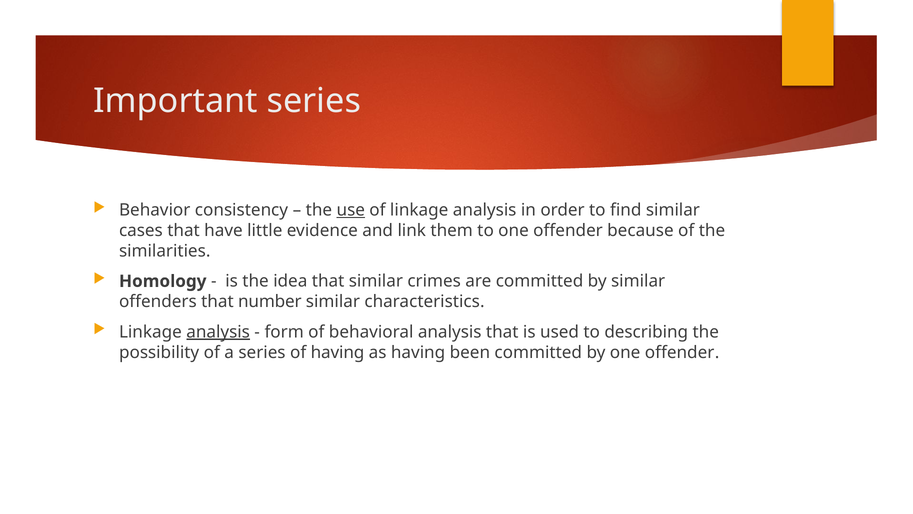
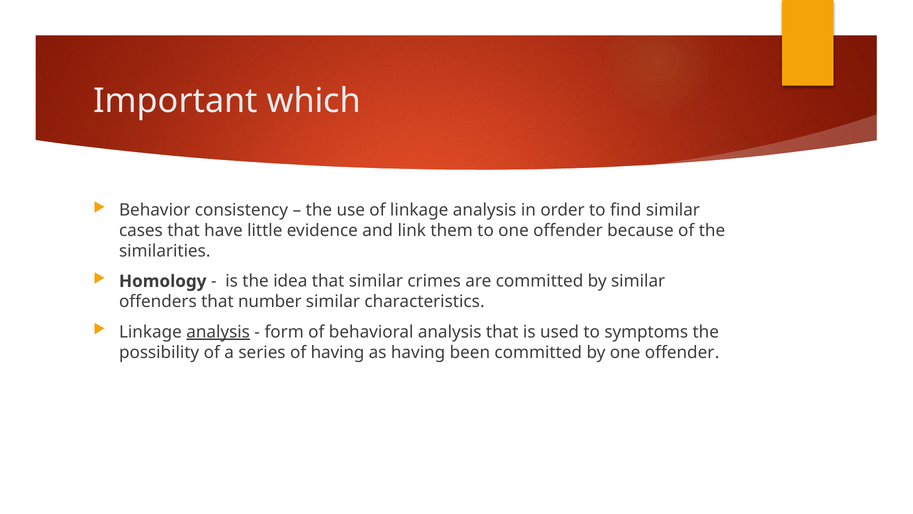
Important series: series -> which
use underline: present -> none
describing: describing -> symptoms
